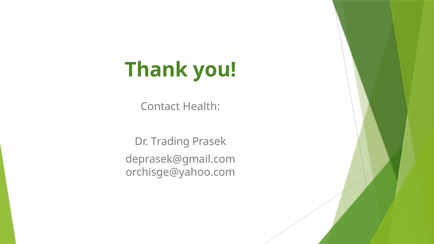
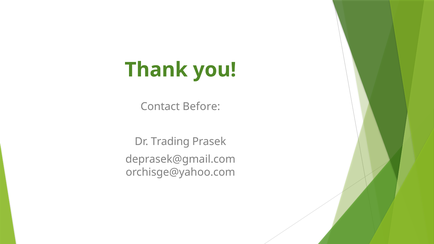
Health: Health -> Before
